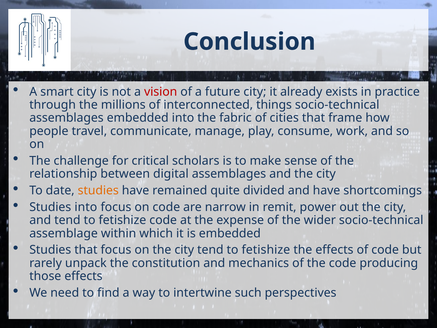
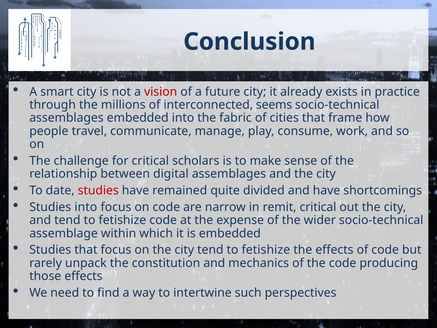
things: things -> seems
studies at (98, 190) colour: orange -> red
remit power: power -> critical
